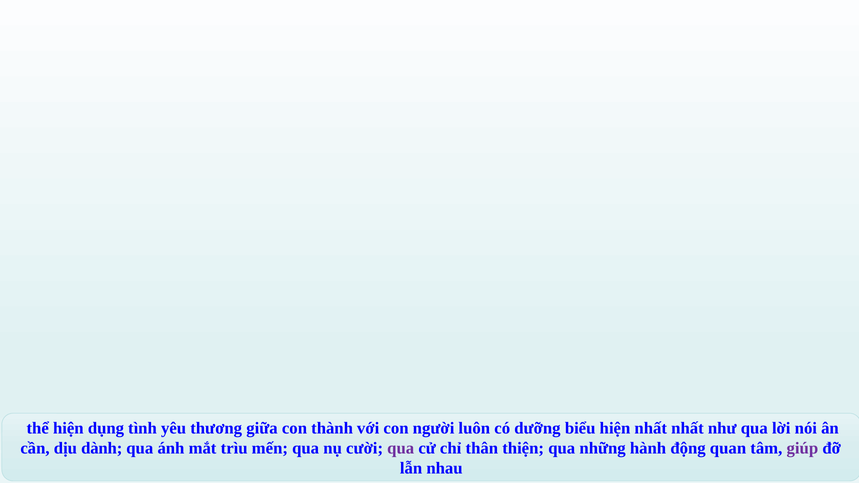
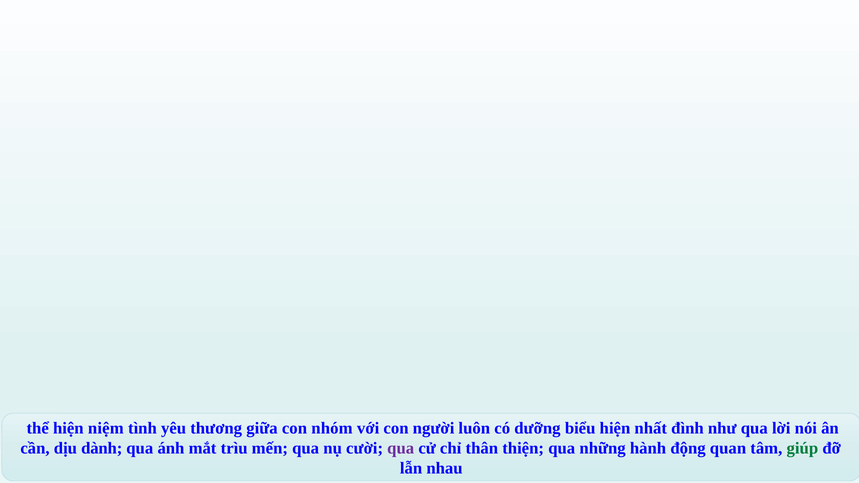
dụng: dụng -> niệm
thành: thành -> nhóm
nhất nhất: nhất -> đình
giúp colour: purple -> green
